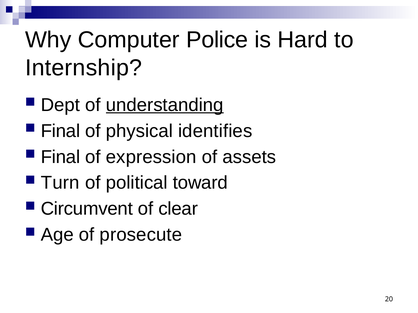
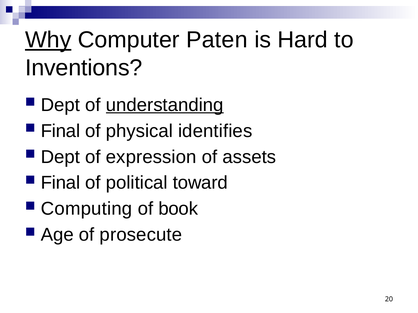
Why underline: none -> present
Police: Police -> Paten
Internship: Internship -> Inventions
Final at (60, 157): Final -> Dept
Turn at (60, 183): Turn -> Final
Circumvent: Circumvent -> Computing
clear: clear -> book
